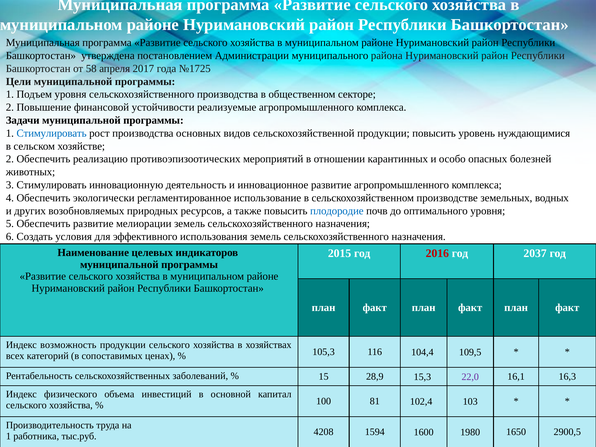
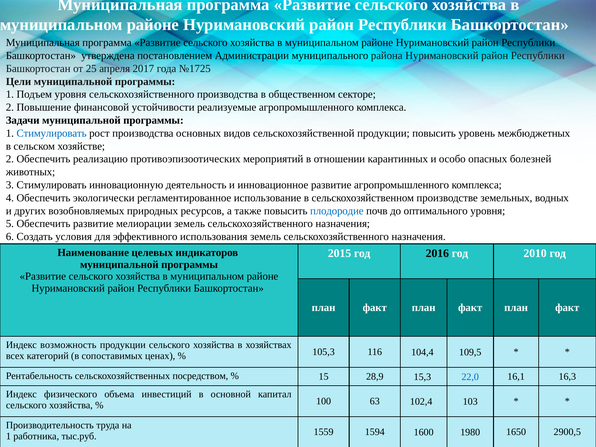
58: 58 -> 25
нуждающимися: нуждающимися -> межбюджетных
2016 colour: red -> black
2037: 2037 -> 2010
заболеваний: заболеваний -> посредством
22,0 colour: purple -> blue
81: 81 -> 63
4208: 4208 -> 1559
